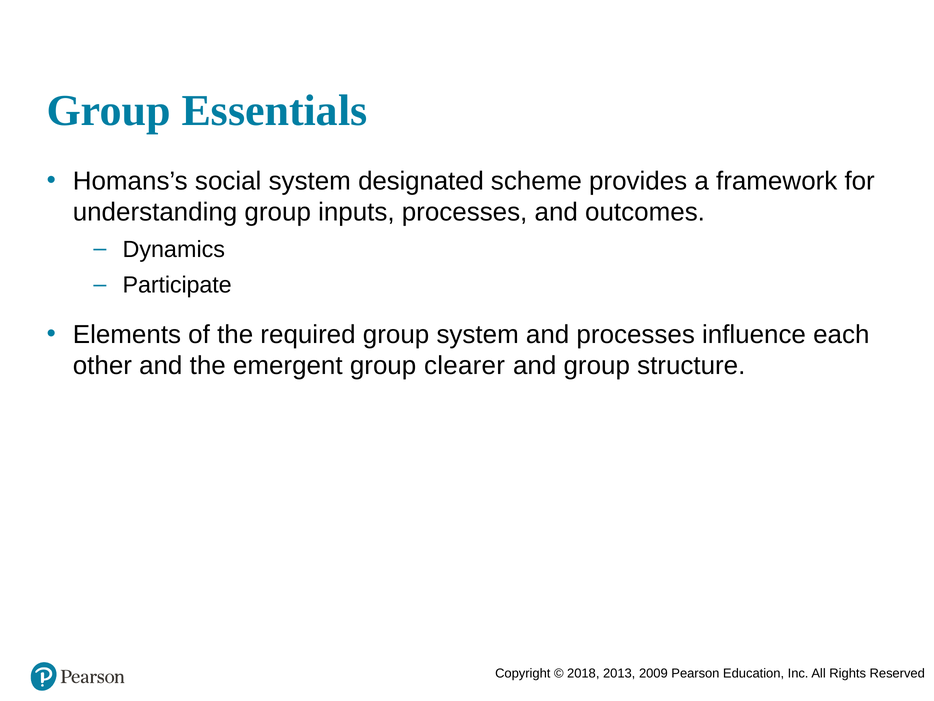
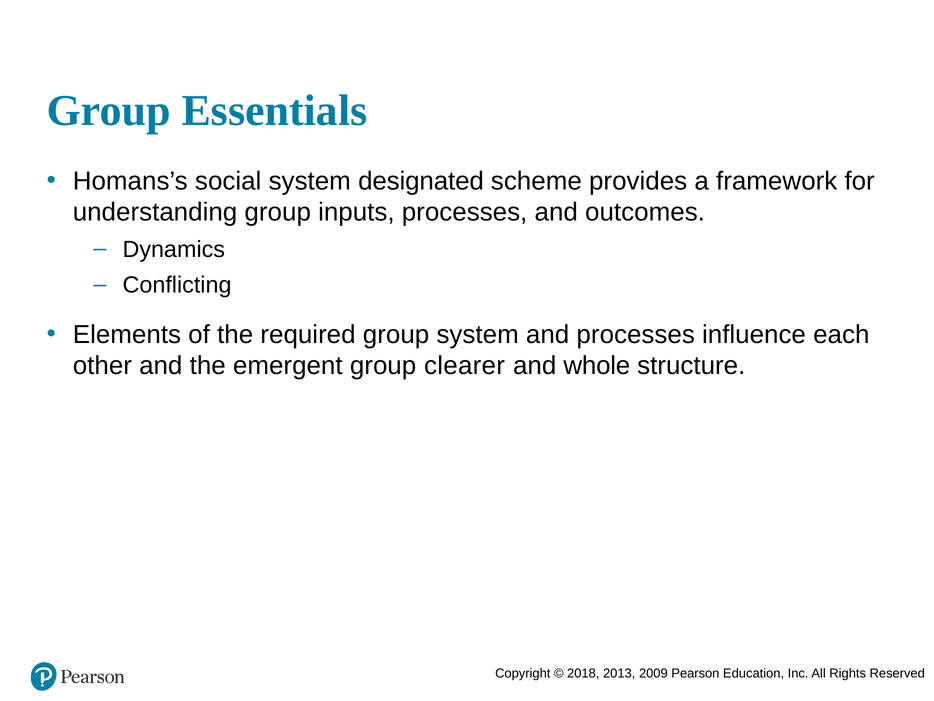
Participate: Participate -> Conflicting
and group: group -> whole
